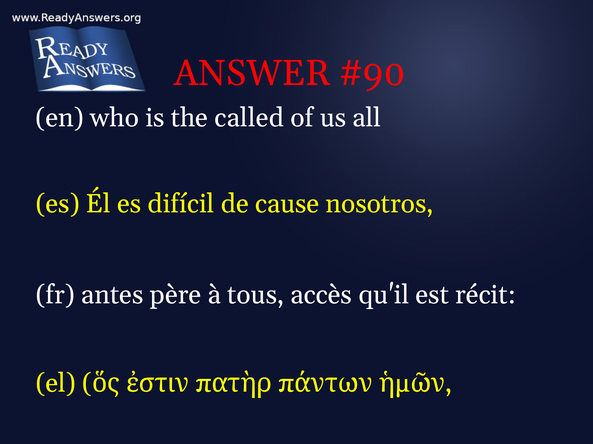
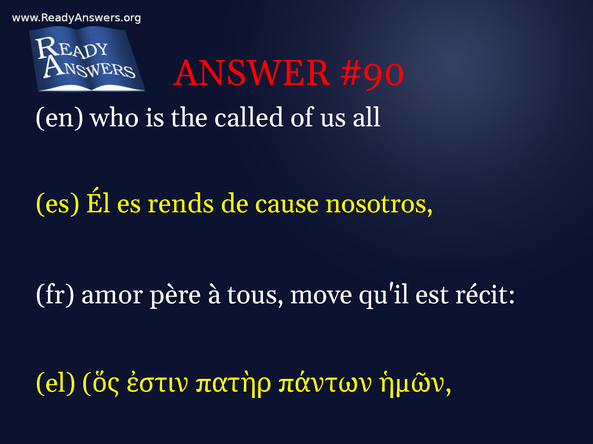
difícil: difícil -> rends
antes: antes -> amor
accès: accès -> move
